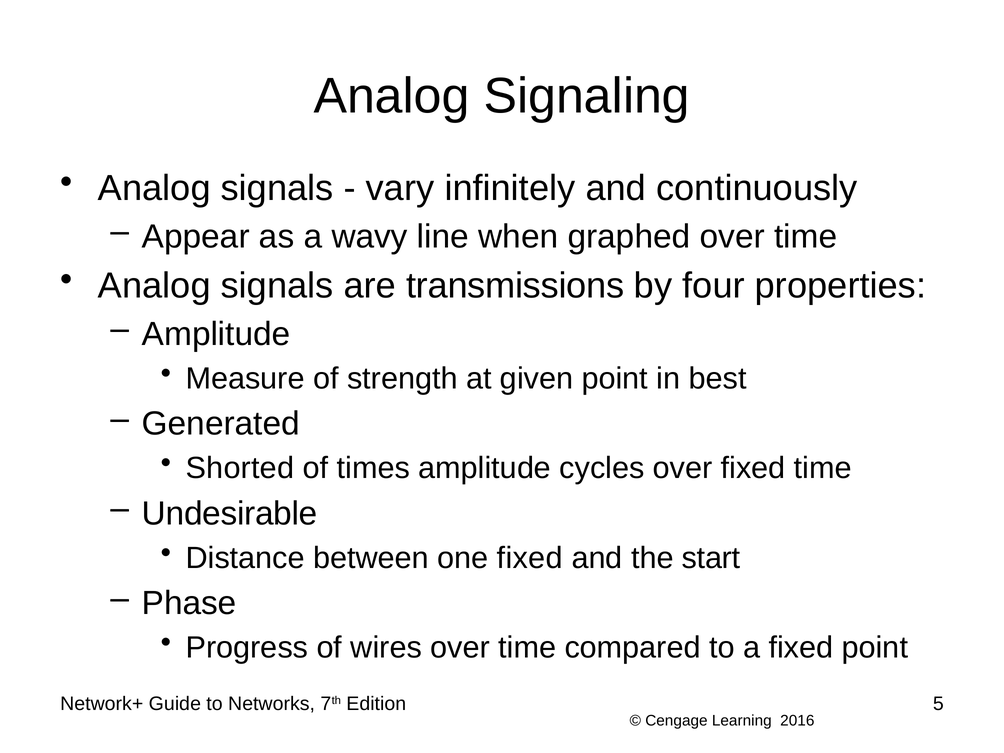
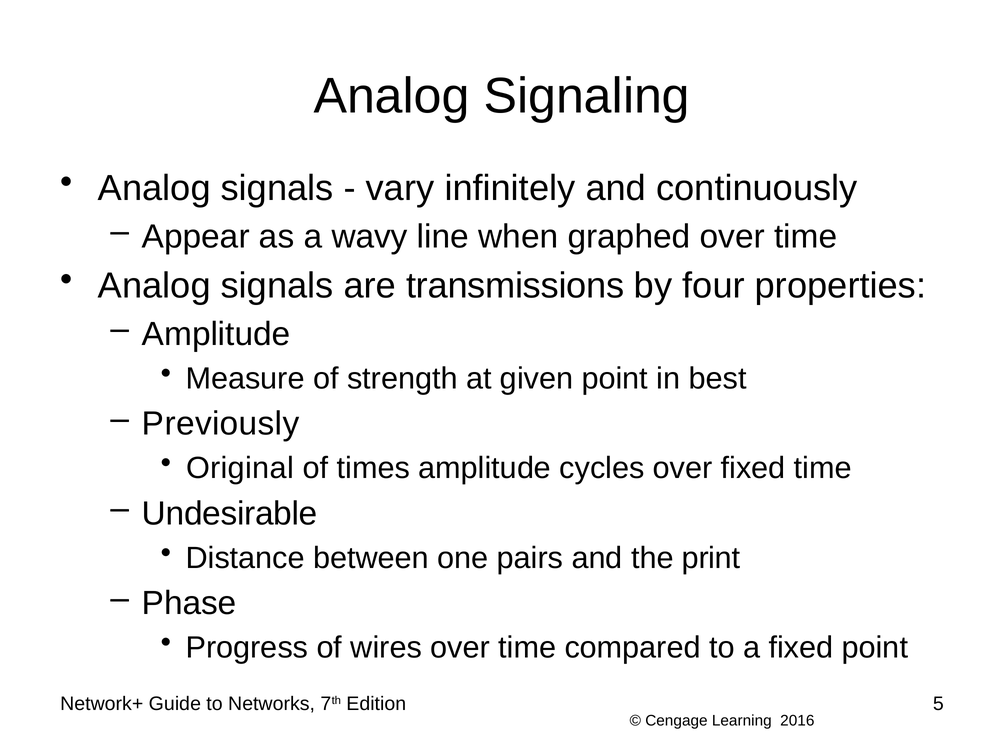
Generated: Generated -> Previously
Shorted: Shorted -> Original
one fixed: fixed -> pairs
start: start -> print
